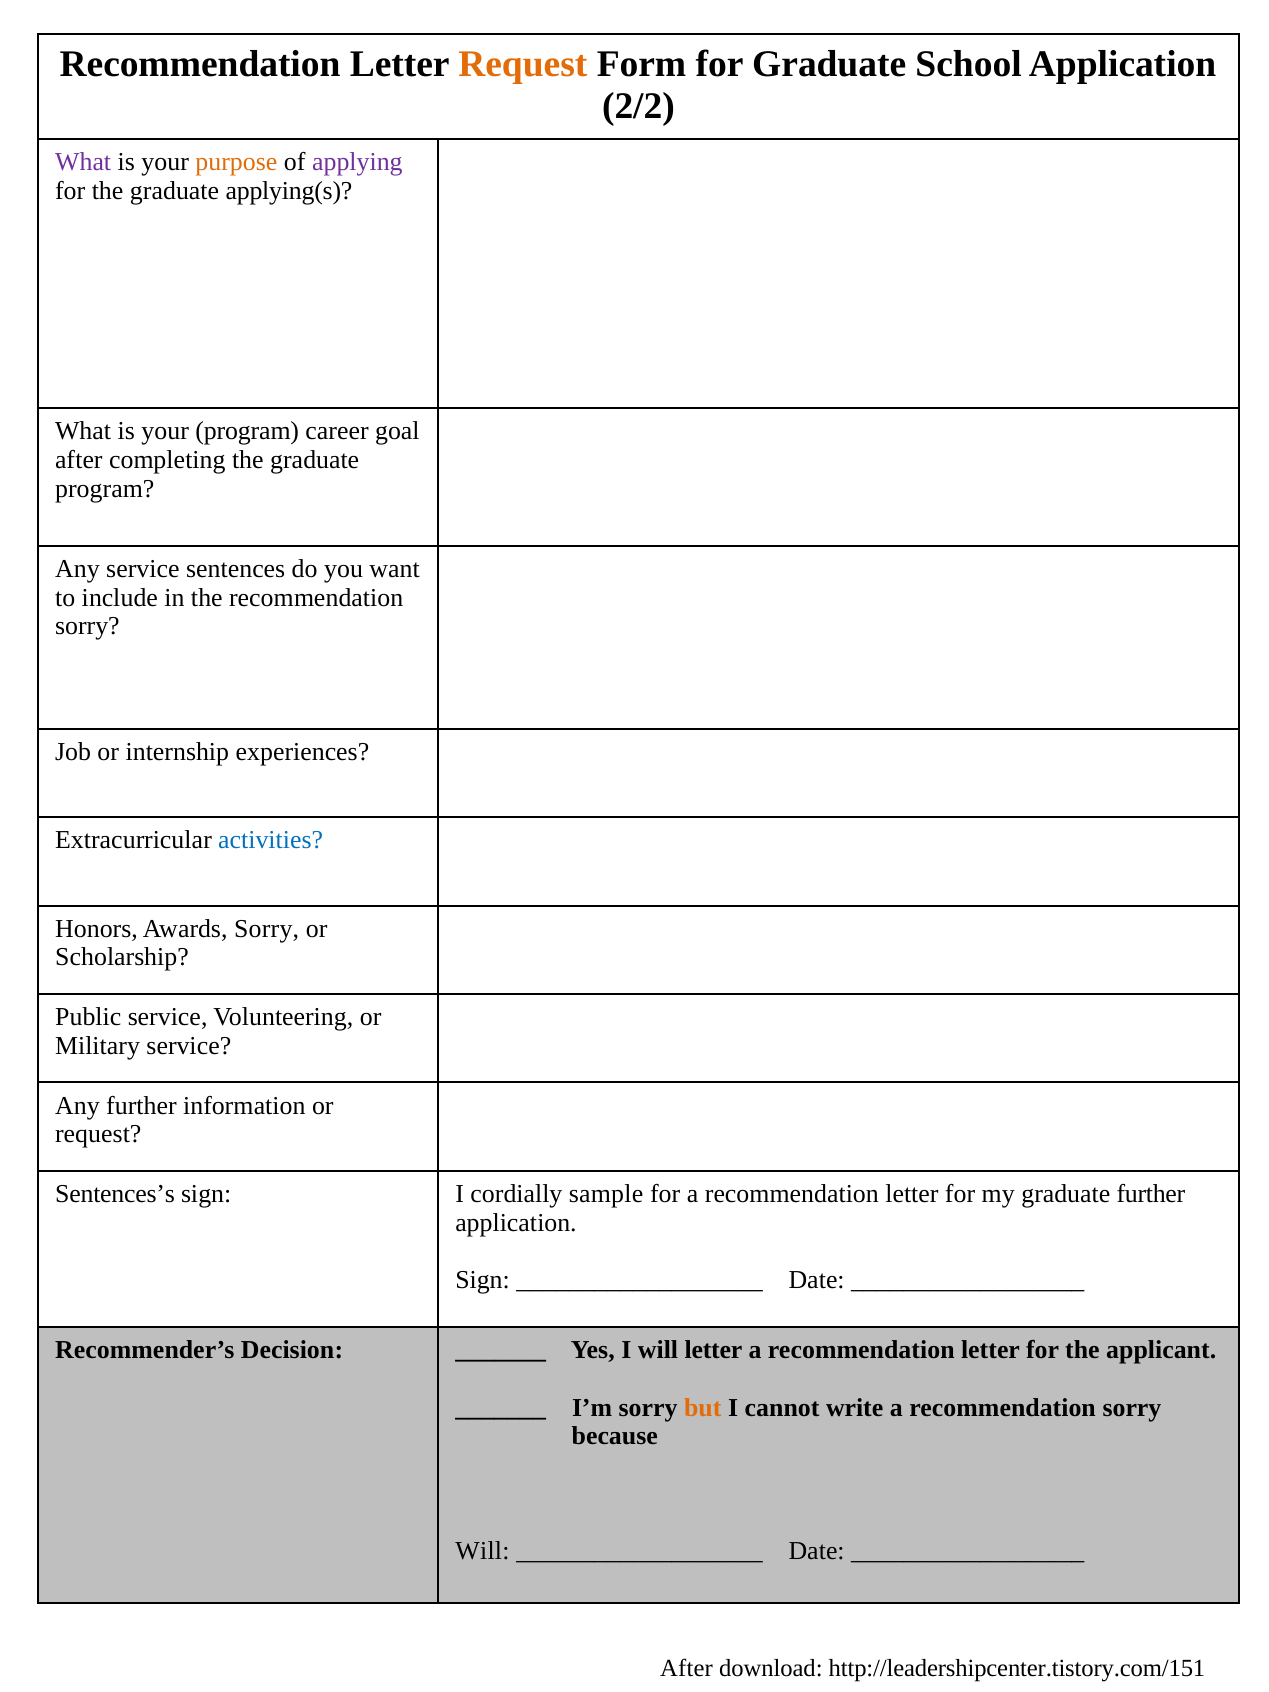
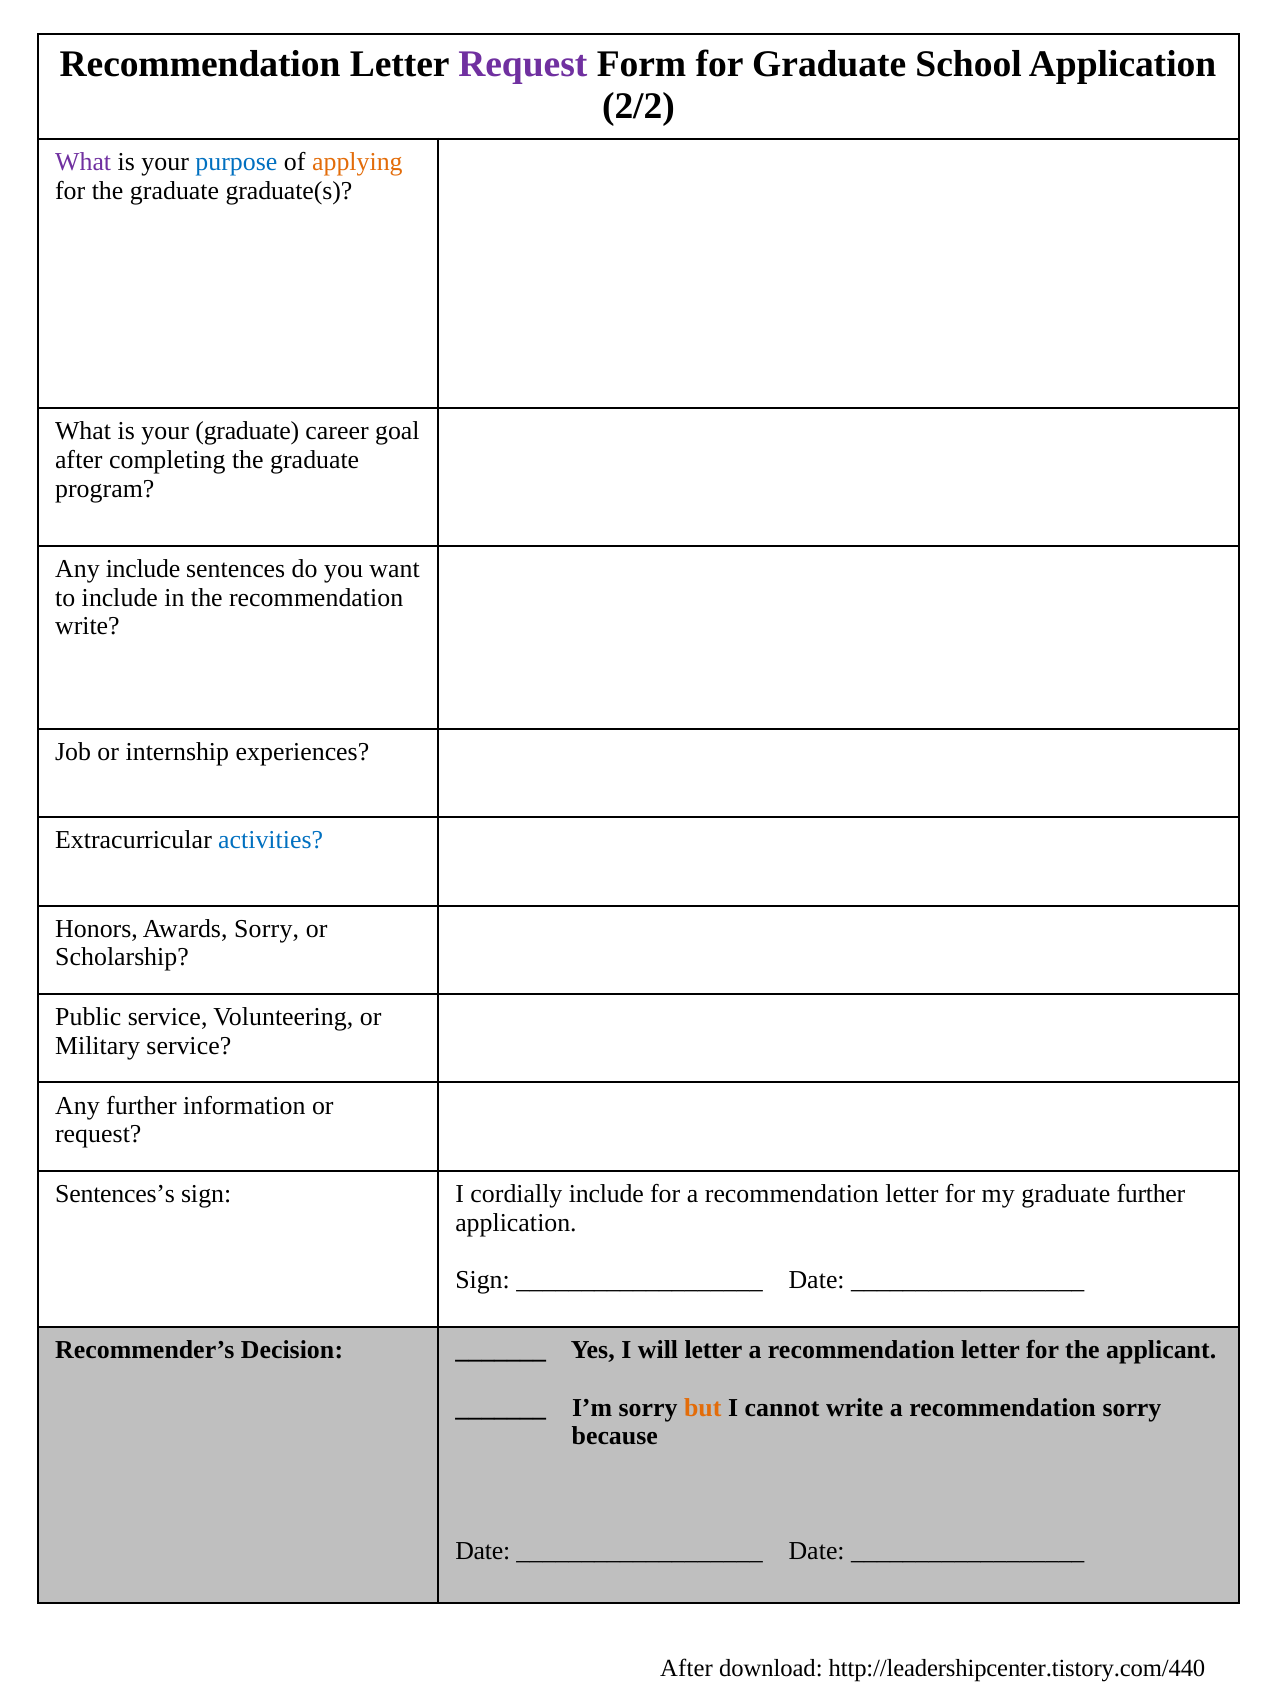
Request at (523, 64) colour: orange -> purple
purpose colour: orange -> blue
applying colour: purple -> orange
applying(s: applying(s -> graduate(s
your program: program -> graduate
Any service: service -> include
sorry at (87, 626): sorry -> write
cordially sample: sample -> include
Will at (482, 1551): Will -> Date
http://leadershipcenter.tistory.com/151: http://leadershipcenter.tistory.com/151 -> http://leadershipcenter.tistory.com/440
